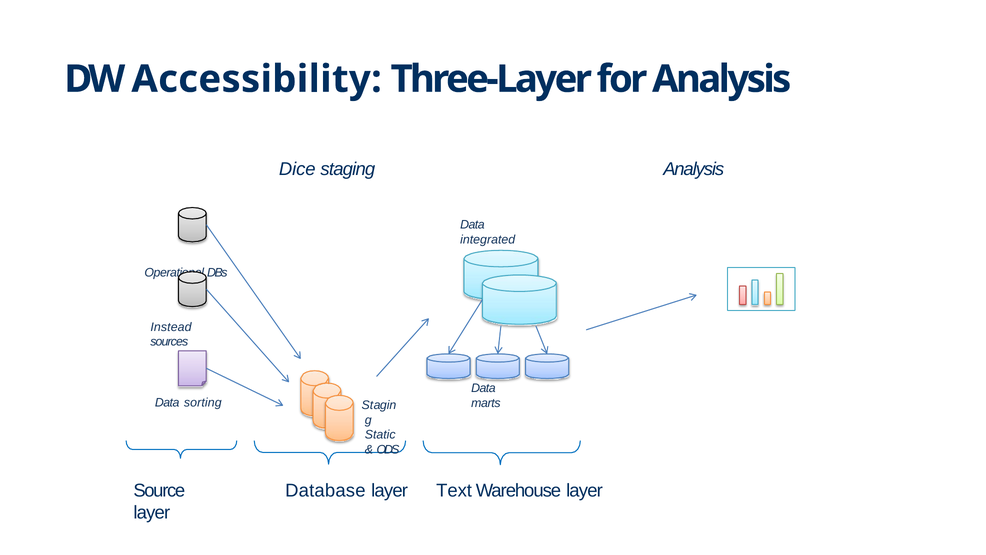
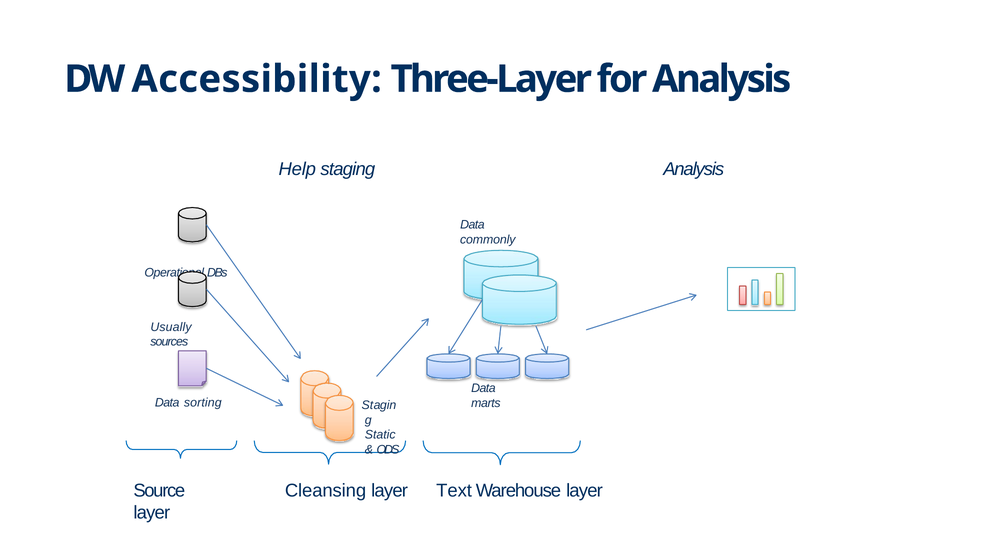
Dice: Dice -> Help
integrated: integrated -> commonly
Instead: Instead -> Usually
Database: Database -> Cleansing
